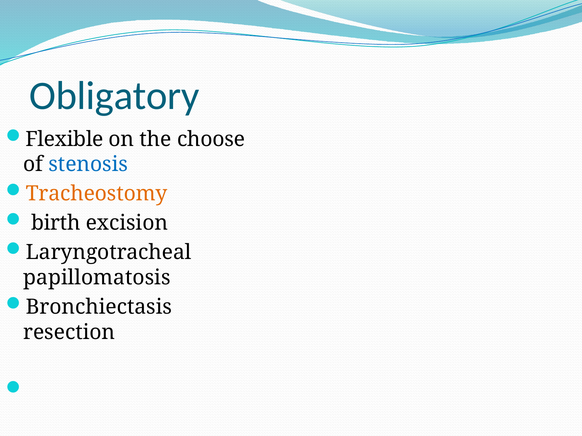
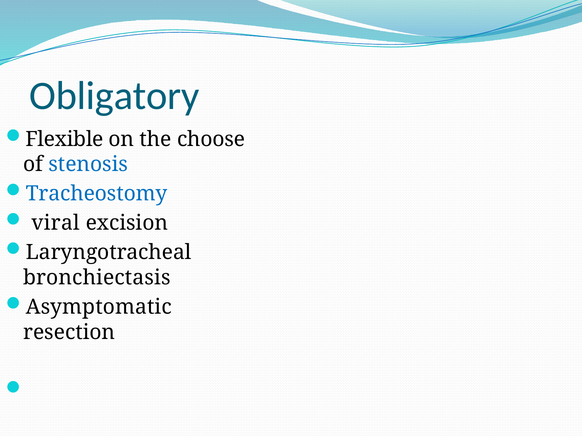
Tracheostomy colour: orange -> blue
birth: birth -> viral
papillomatosis: papillomatosis -> bronchiectasis
Bronchiectasis: Bronchiectasis -> Asymptomatic
